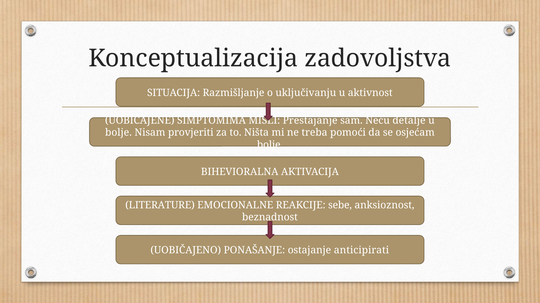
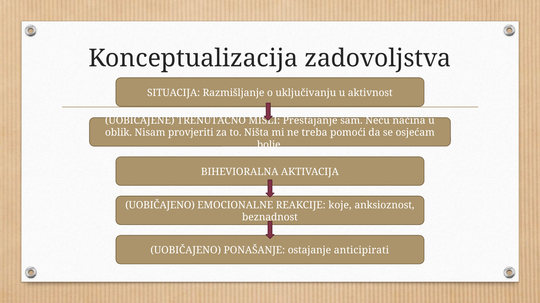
SIMPTOMIMA: SIMPTOMIMA -> TRENUTAČNO
detalje: detalje -> načina
bolje at (118, 133): bolje -> oblik
LITERATURE at (160, 206): LITERATURE -> UOBIČAJENO
sebe: sebe -> koje
